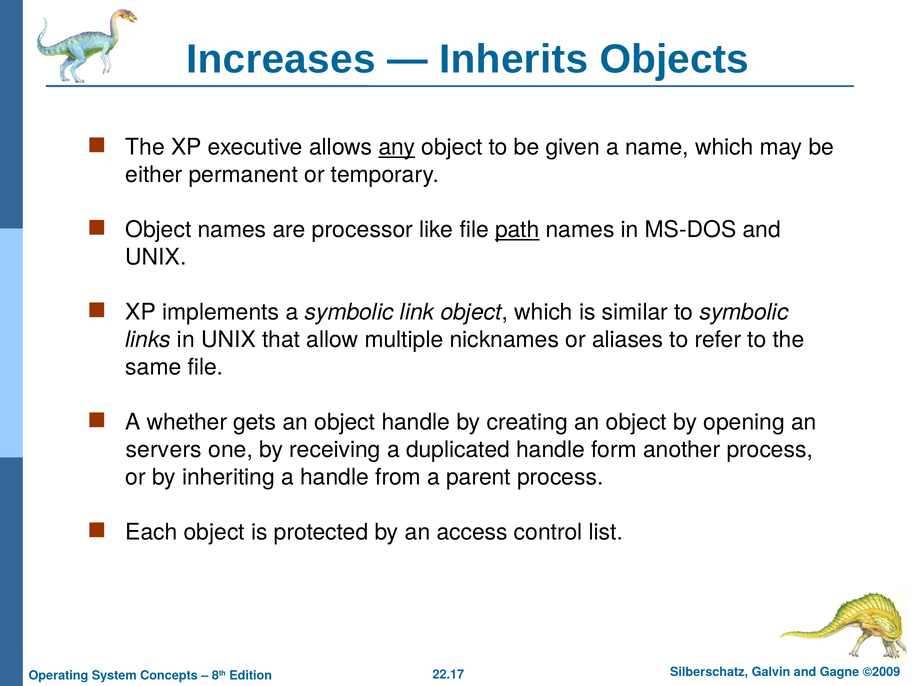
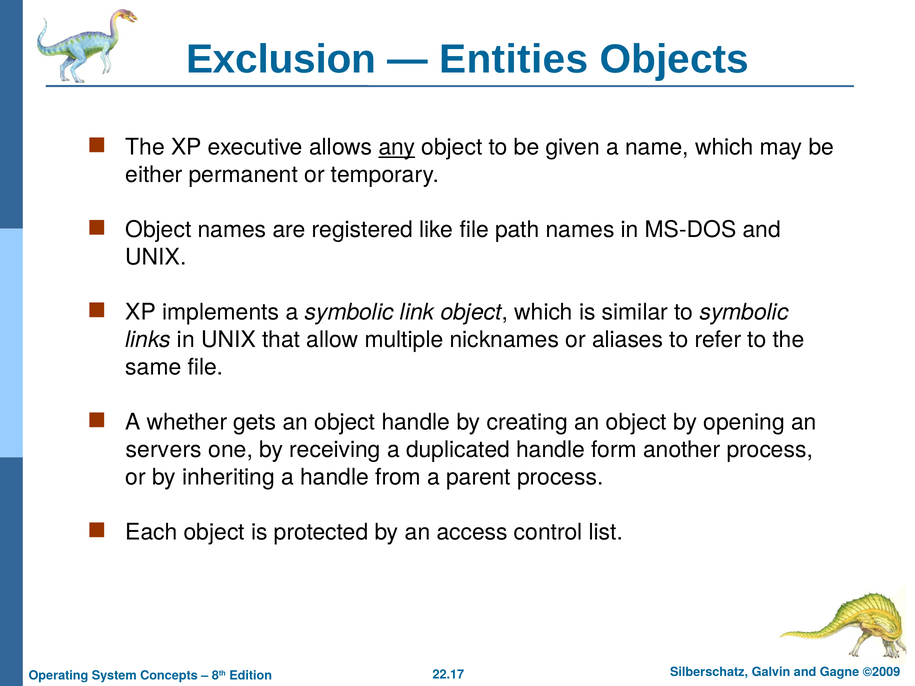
Increases: Increases -> Exclusion
Inherits: Inherits -> Entities
processor: processor -> registered
path underline: present -> none
